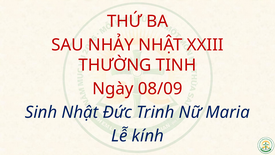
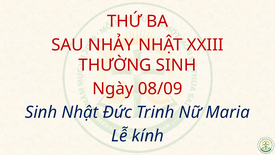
THƯỜNG TINH: TINH -> SINH
